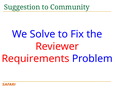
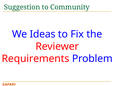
Solve: Solve -> Ideas
